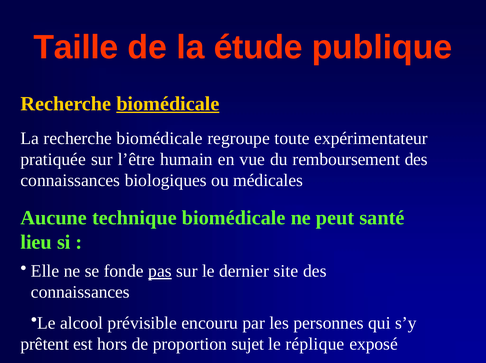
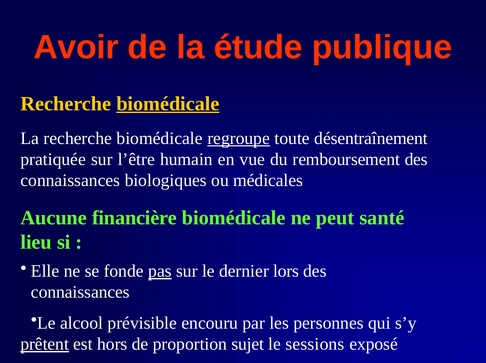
Taille: Taille -> Avoir
regroupe underline: none -> present
expérimentateur: expérimentateur -> désentraînement
technique: technique -> financière
site: site -> lors
prêtent underline: none -> present
réplique: réplique -> sessions
